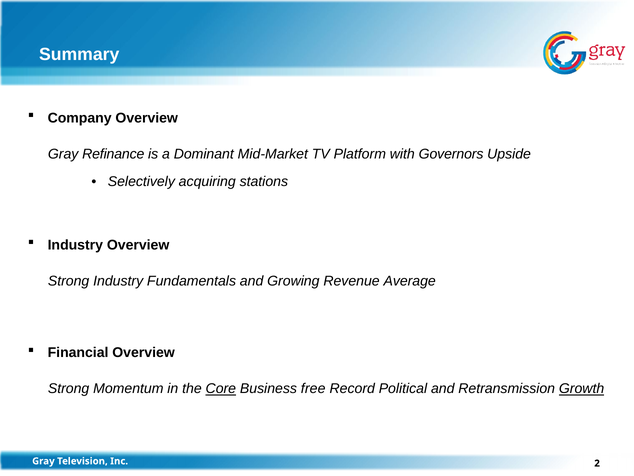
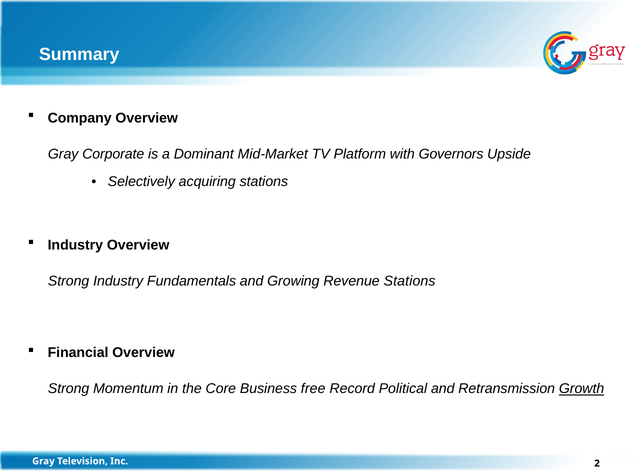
Refinance: Refinance -> Corporate
Revenue Average: Average -> Stations
Core underline: present -> none
